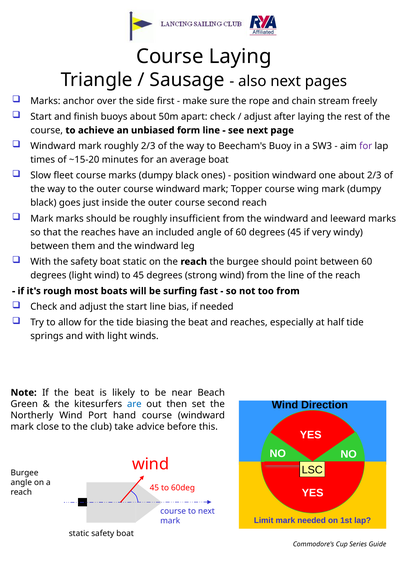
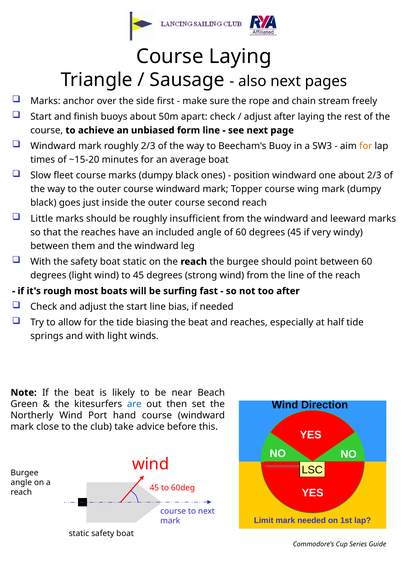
for at (366, 146) colour: purple -> orange
Mark at (42, 219): Mark -> Little
too from: from -> after
